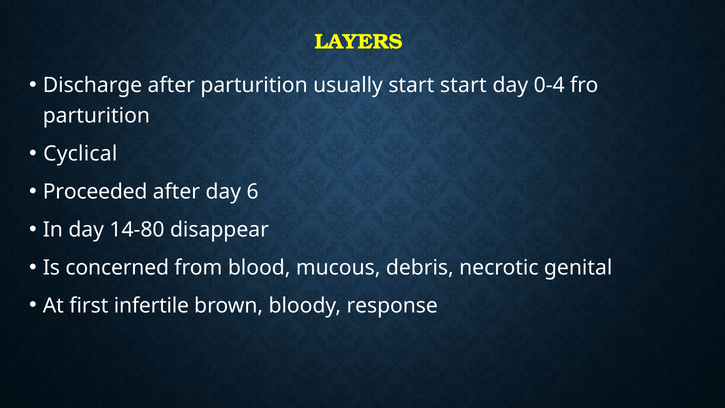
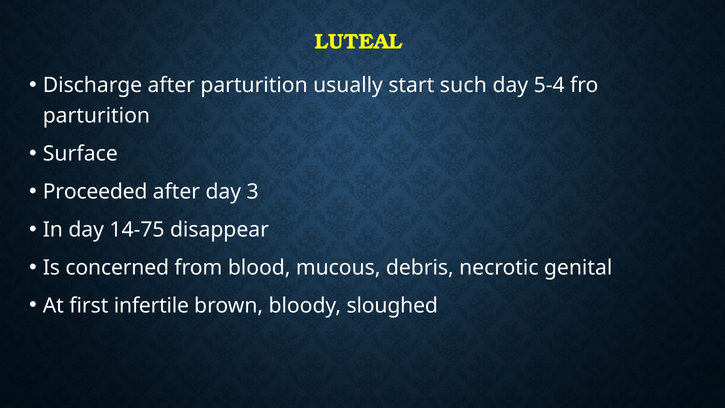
LAYERS: LAYERS -> LUTEAL
start start: start -> such
0-4: 0-4 -> 5-4
Cyclical: Cyclical -> Surface
6: 6 -> 3
14-80: 14-80 -> 14-75
response: response -> sloughed
